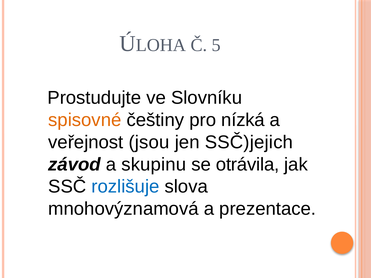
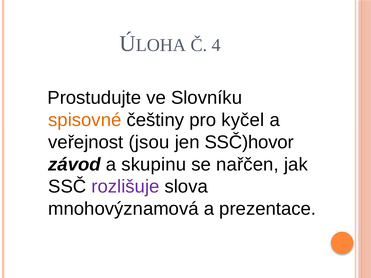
5: 5 -> 4
nízká: nízká -> kyčel
SSČ)jejich: SSČ)jejich -> SSČ)hovor
otrávila: otrávila -> nařčen
rozlišuje colour: blue -> purple
